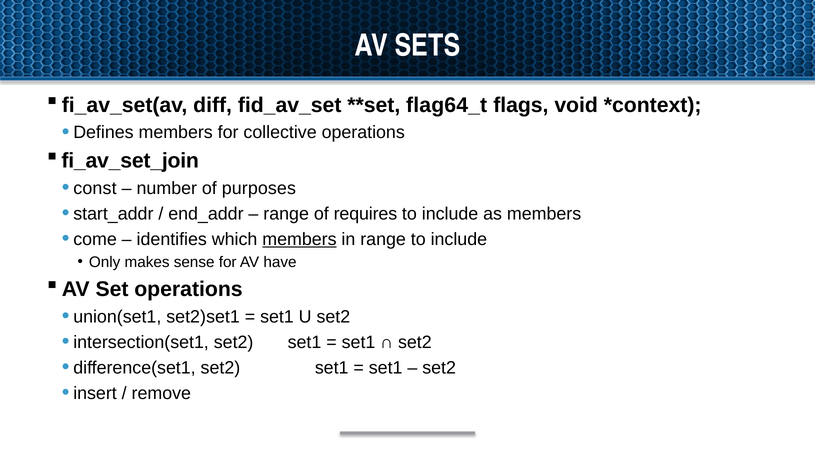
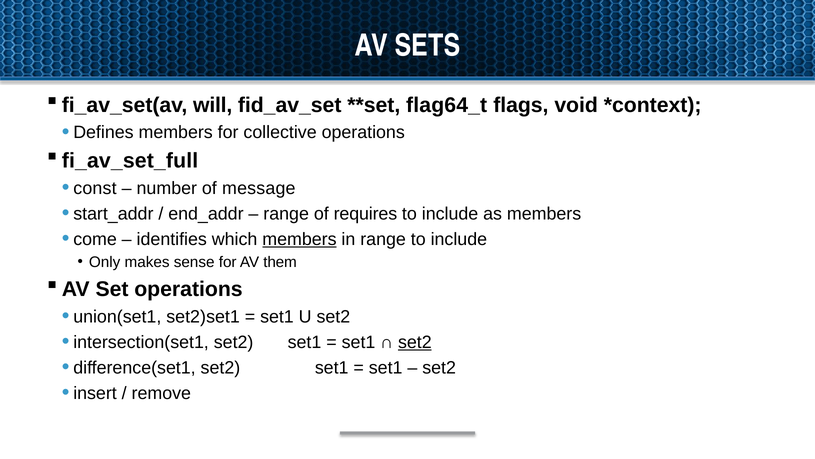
diff: diff -> will
fi_av_set_join: fi_av_set_join -> fi_av_set_full
purposes: purposes -> message
have: have -> them
set2 at (415, 342) underline: none -> present
